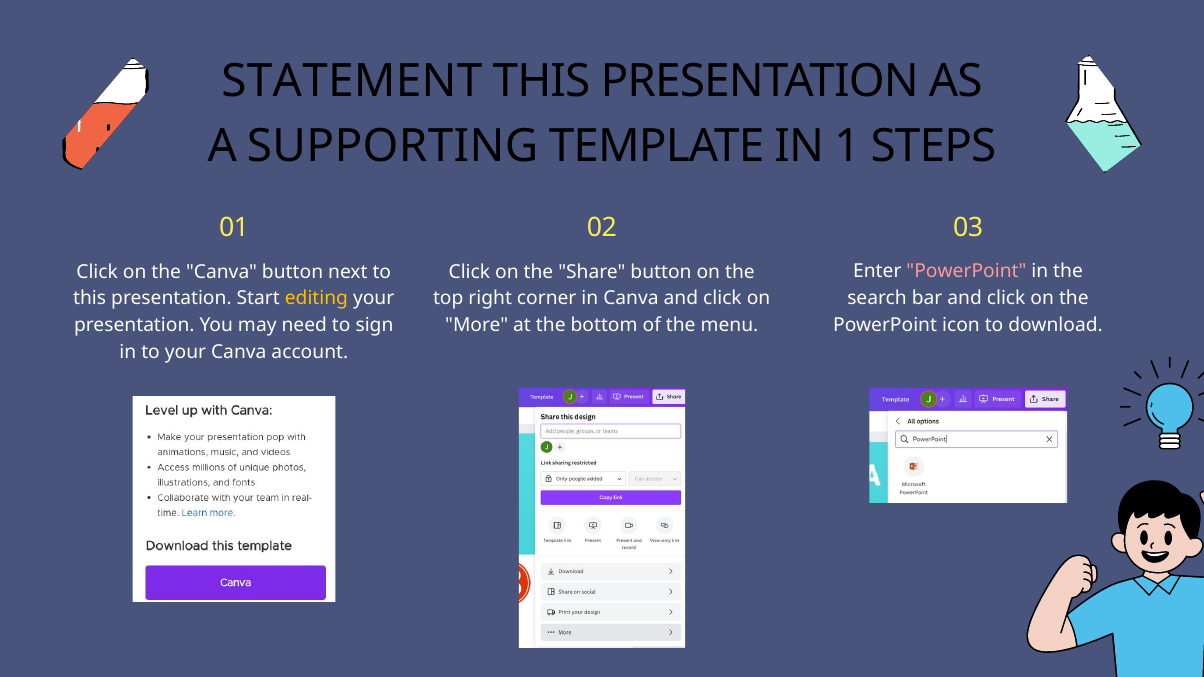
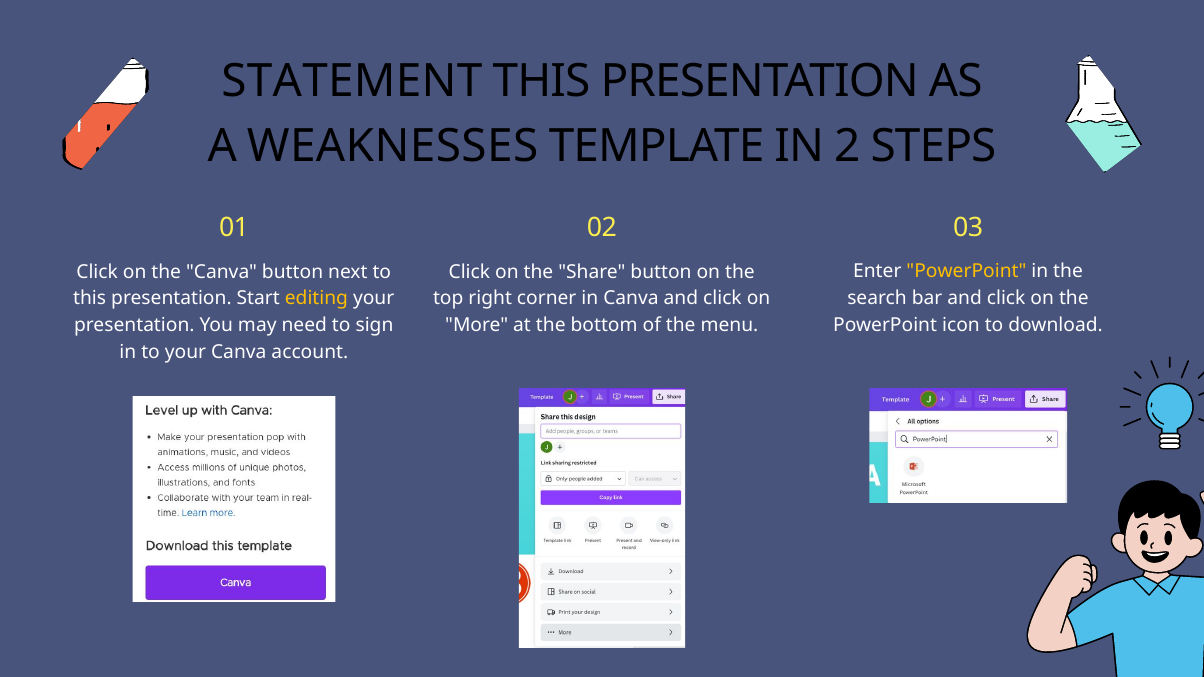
SUPPORTING: SUPPORTING -> WEAKNESSES
1: 1 -> 2
PowerPoint at (966, 271) colour: pink -> yellow
